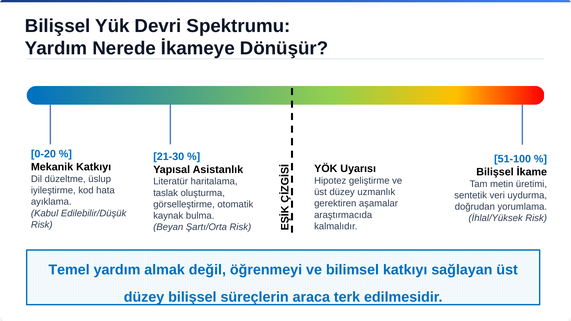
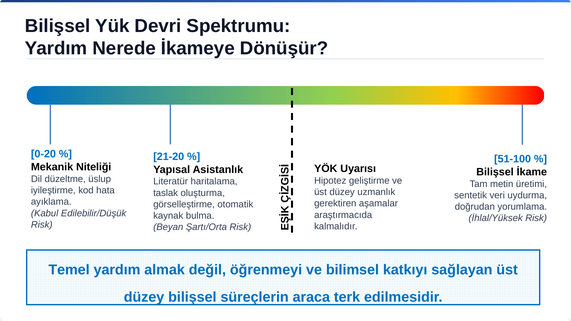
21-30: 21-30 -> 21-20
Mekanik Katkıyı: Katkıyı -> Niteliği
